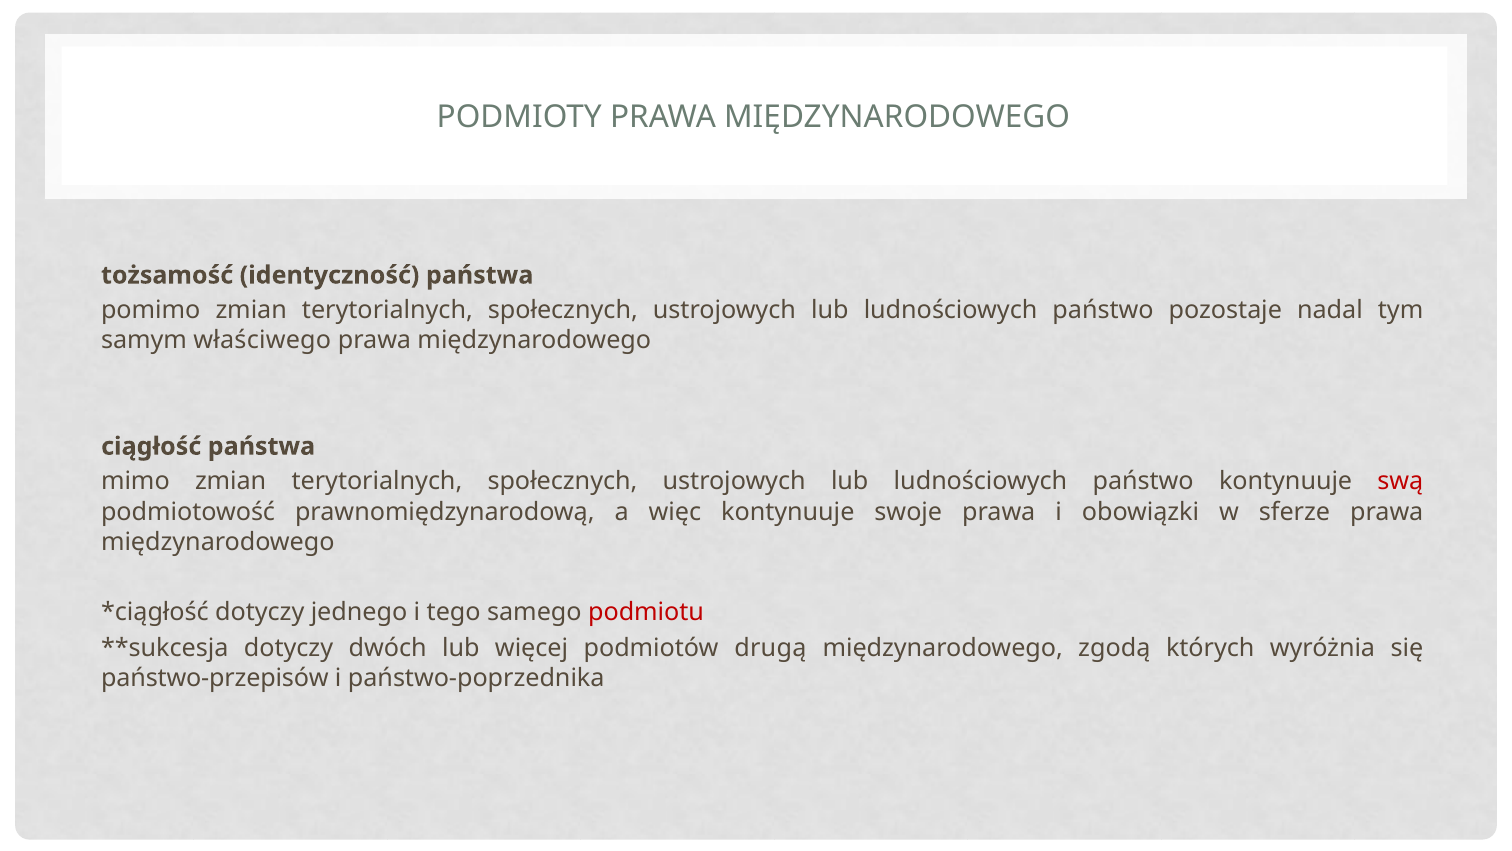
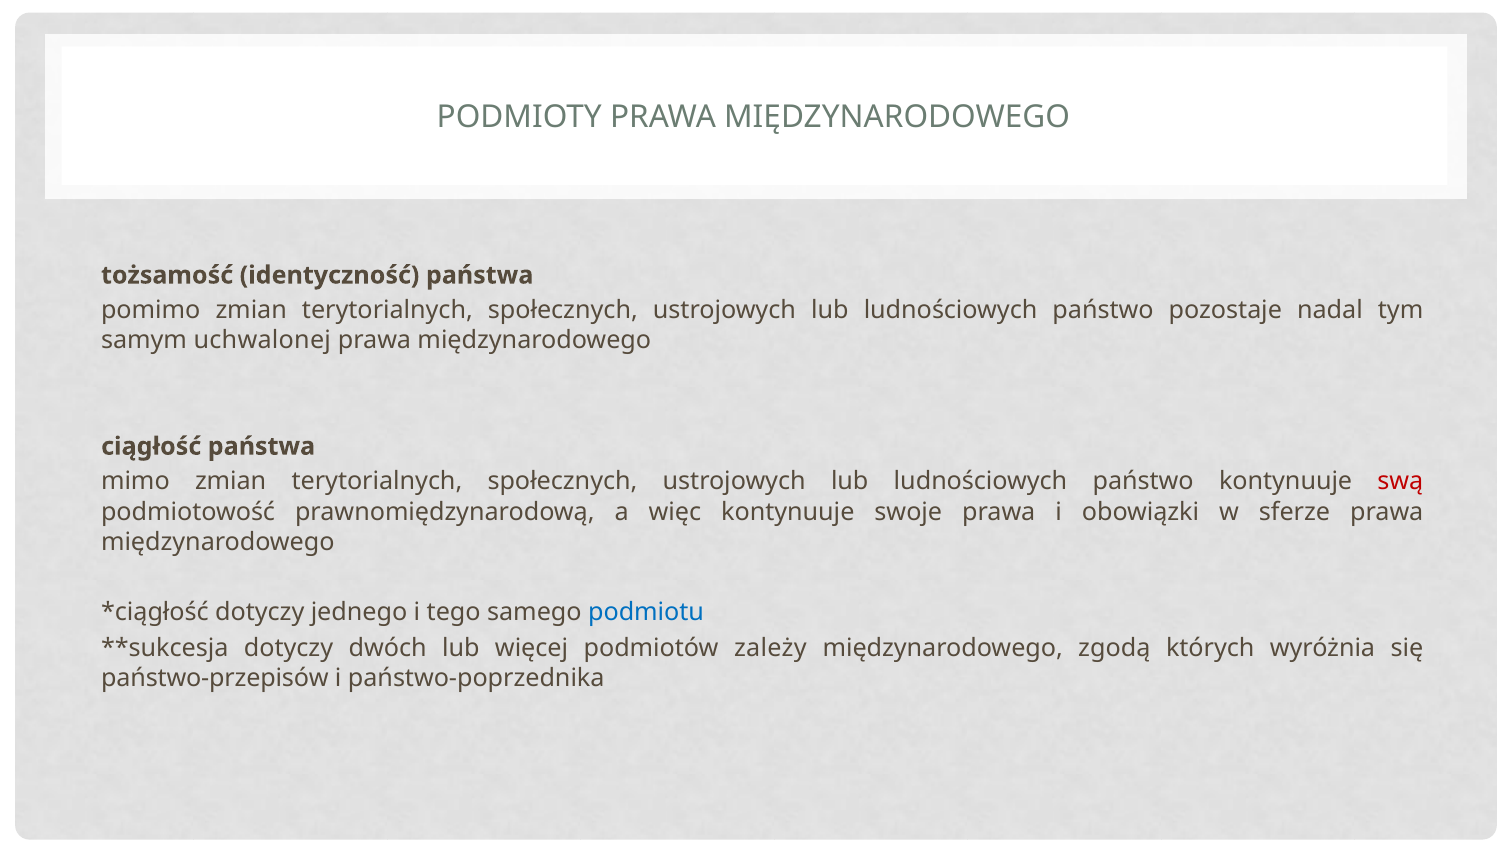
właściwego: właściwego -> uchwalonej
podmiotu colour: red -> blue
drugą: drugą -> zależy
